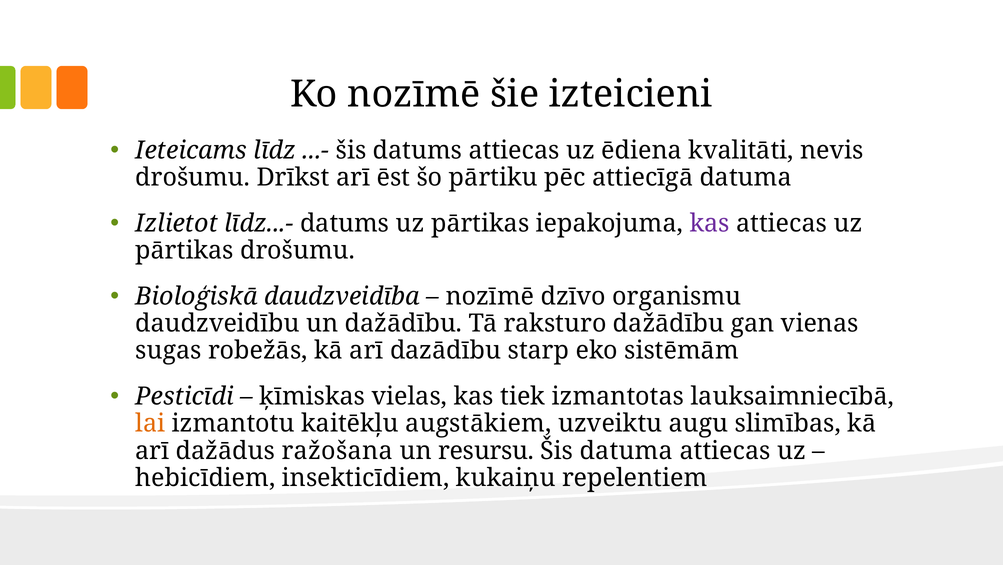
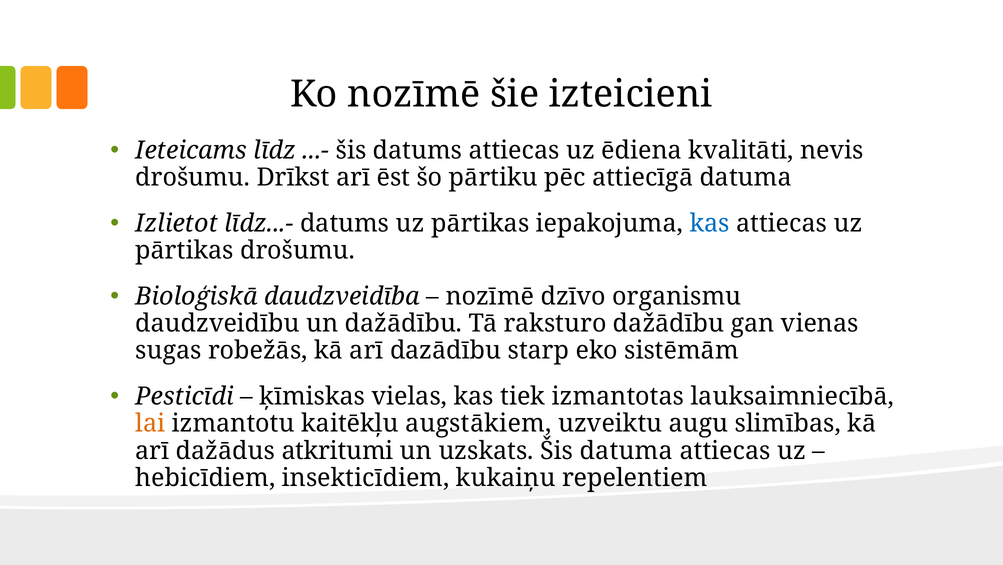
kas at (710, 223) colour: purple -> blue
ražošana: ražošana -> atkritumi
resursu: resursu -> uzskats
